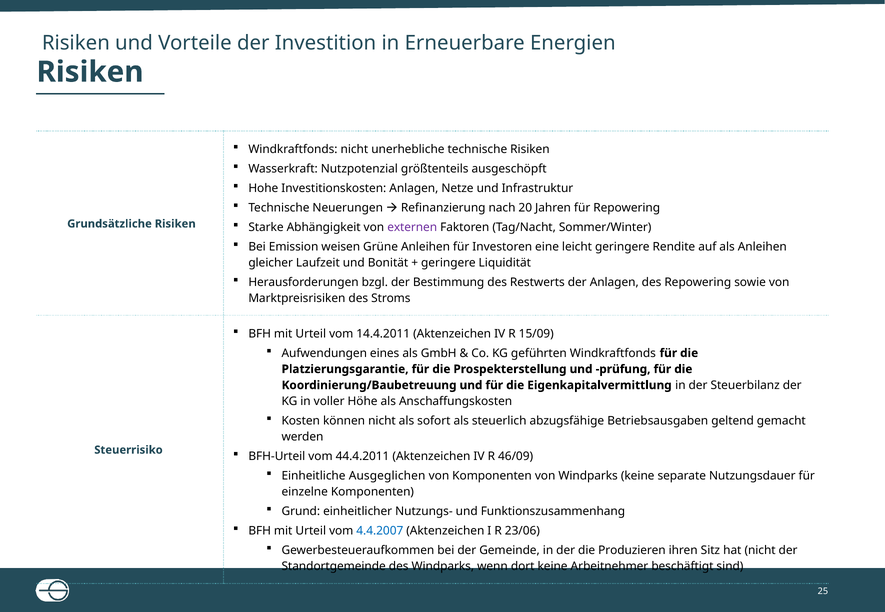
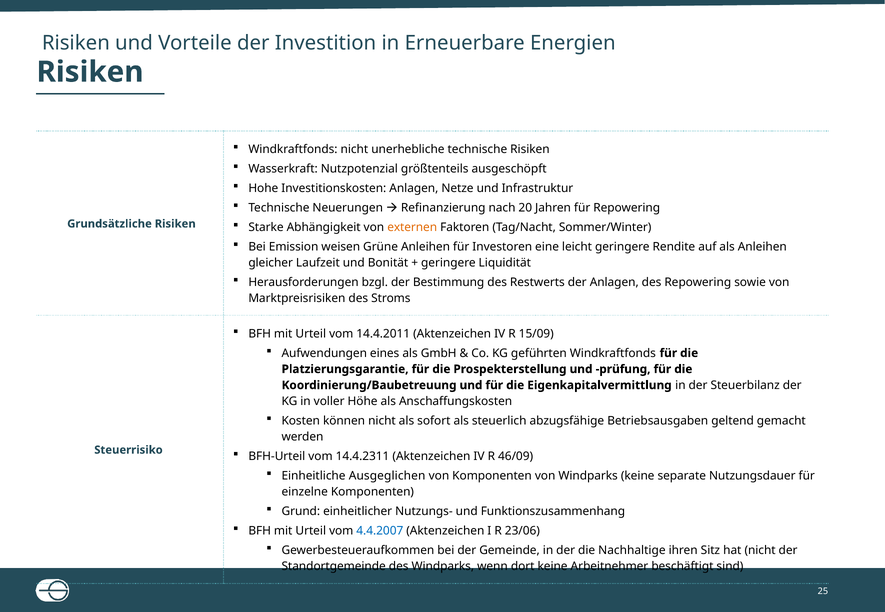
externen colour: purple -> orange
44.4.2011: 44.4.2011 -> 14.4.2311
Produzieren: Produzieren -> Nachhaltige
